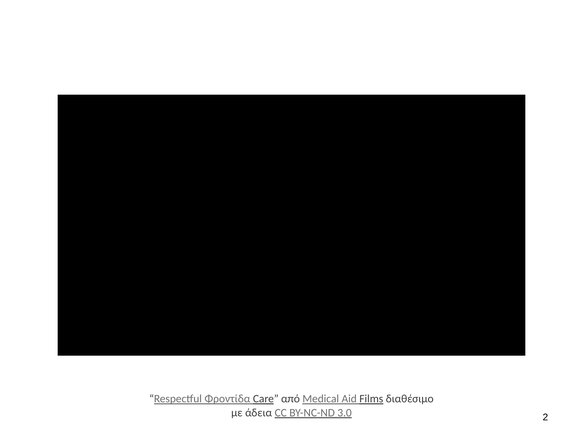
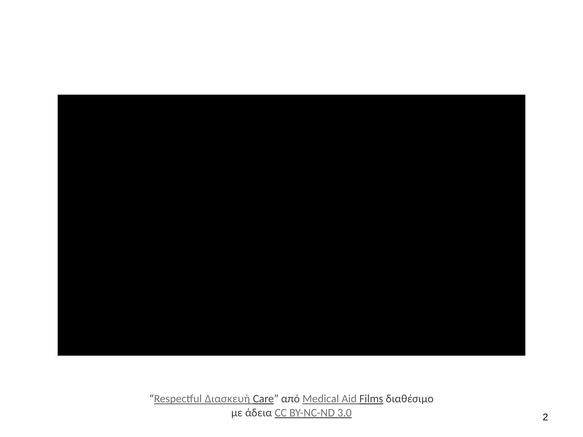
Φροντίδα: Φροντίδα -> Διασκευή
